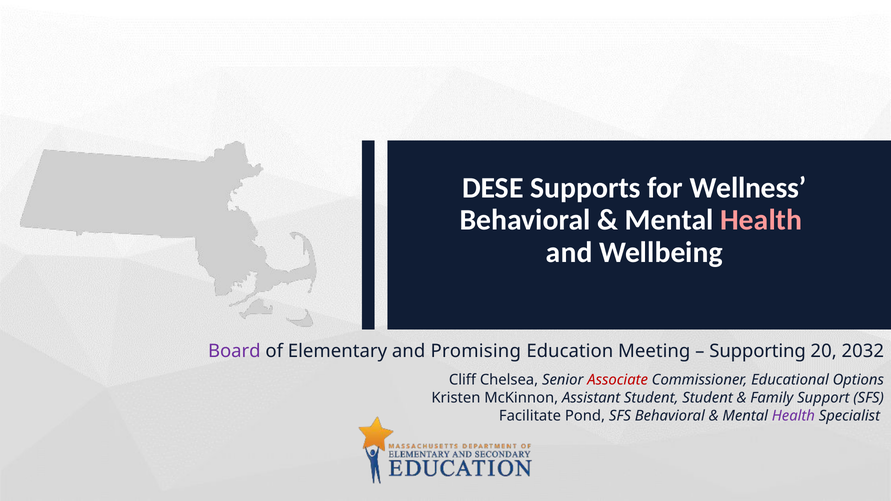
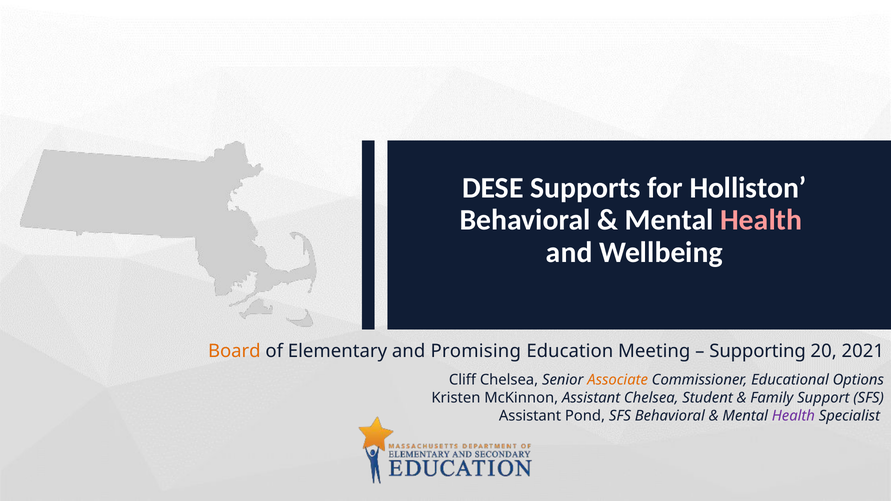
Wellness: Wellness -> Holliston
Board colour: purple -> orange
2032: 2032 -> 2021
Associate colour: red -> orange
Assistant Student: Student -> Chelsea
Facilitate at (530, 416): Facilitate -> Assistant
